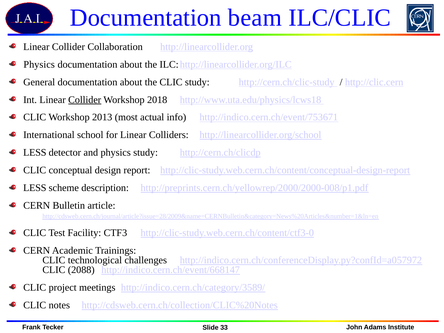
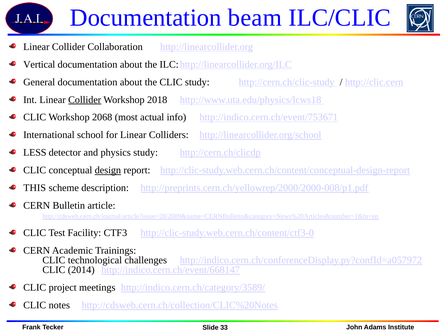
Physics at (39, 64): Physics -> Vertical
2013: 2013 -> 2068
design underline: none -> present
LESS at (35, 188): LESS -> THIS
2088: 2088 -> 2014
